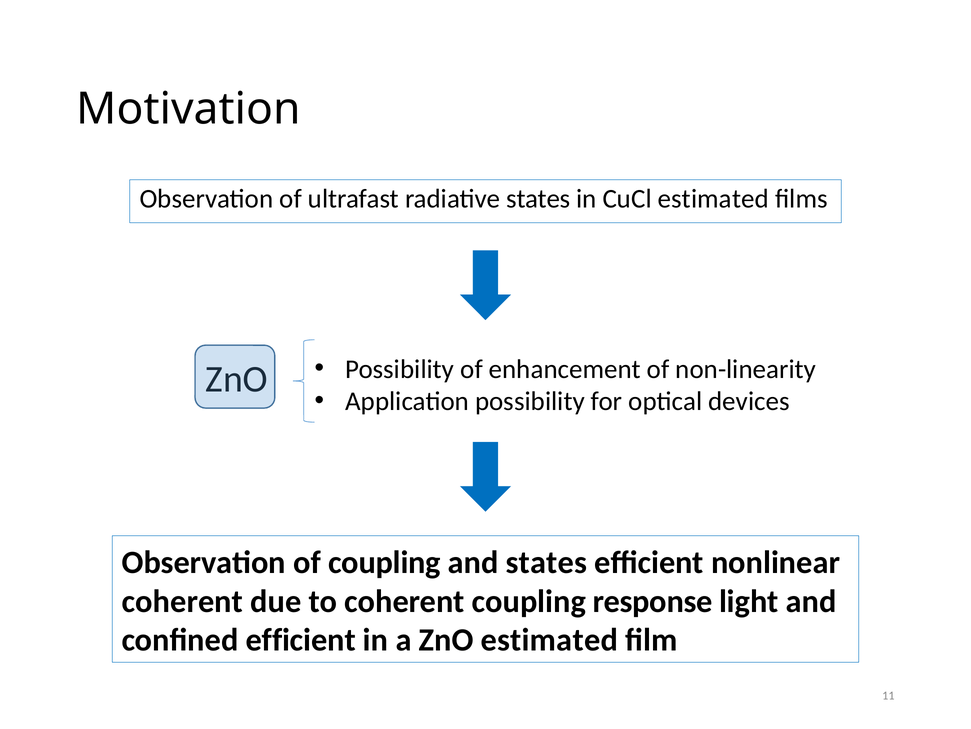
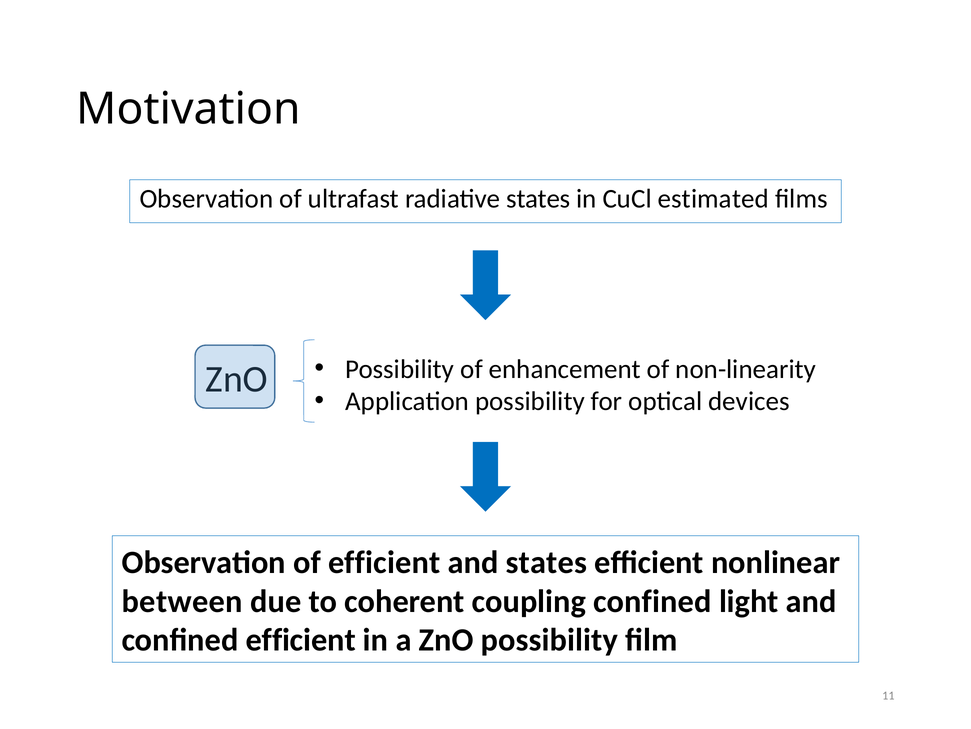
of coupling: coupling -> efficient
coherent at (182, 601): coherent -> between
coupling response: response -> confined
ZnO estimated: estimated -> possibility
